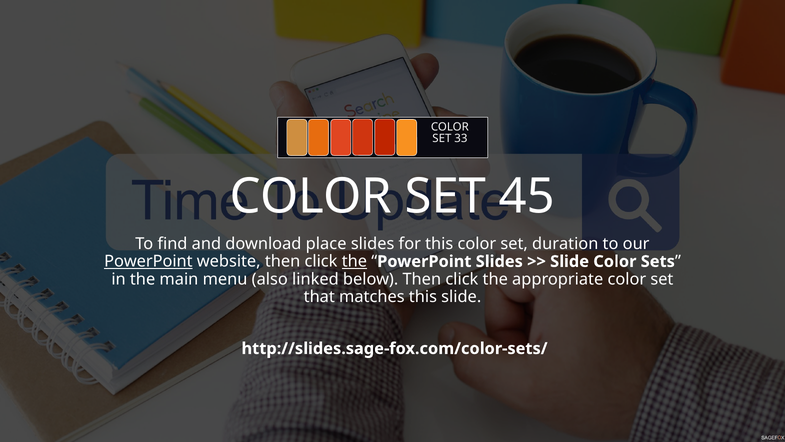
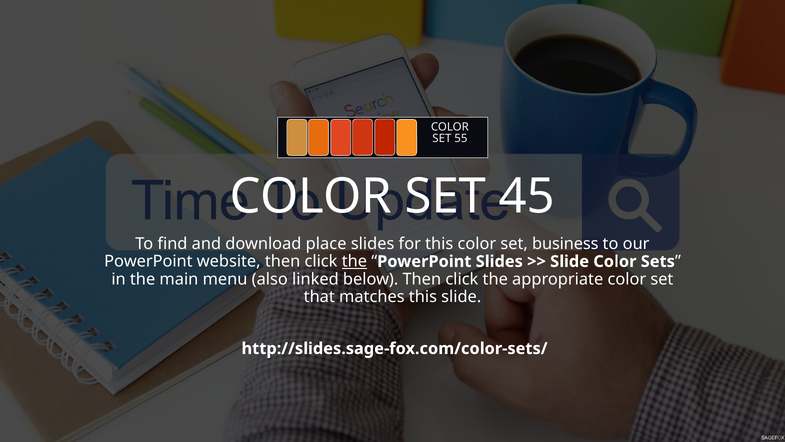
33: 33 -> 55
duration: duration -> business
PowerPoint at (148, 261) underline: present -> none
